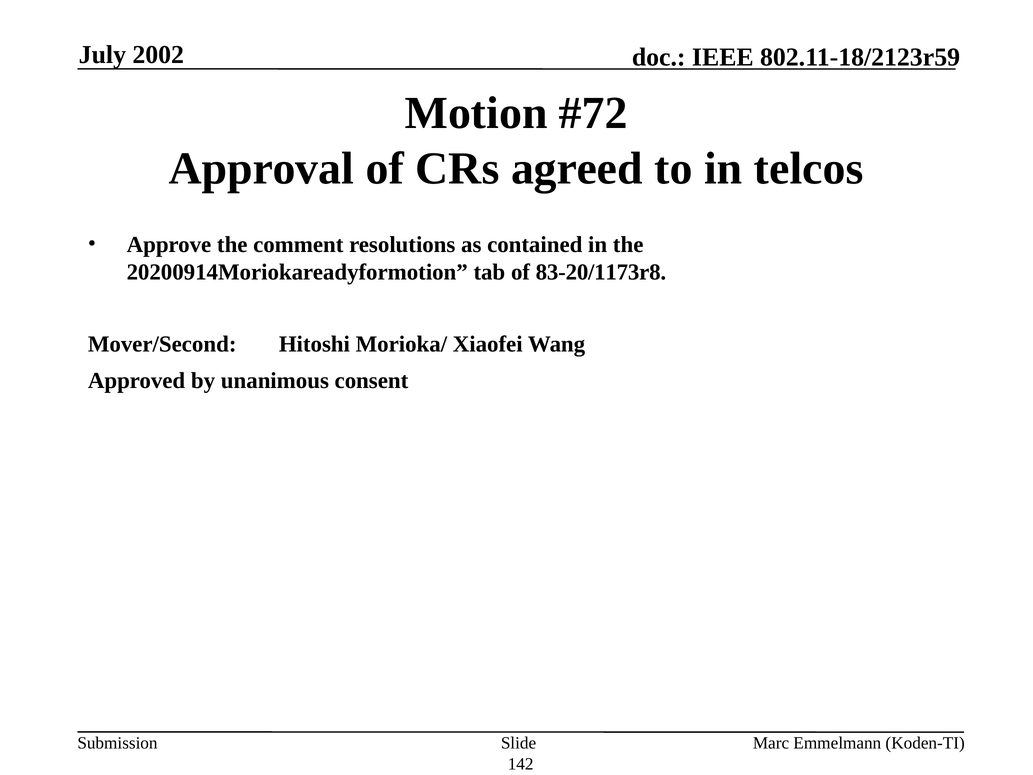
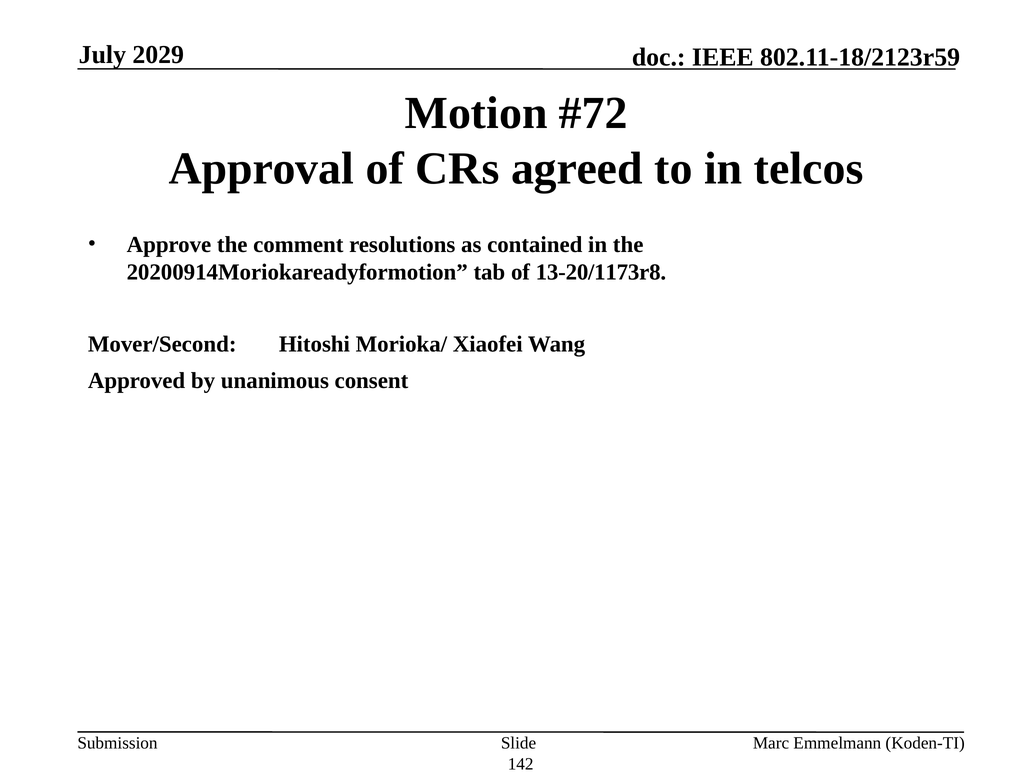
2002: 2002 -> 2029
83-20/1173r8: 83-20/1173r8 -> 13-20/1173r8
